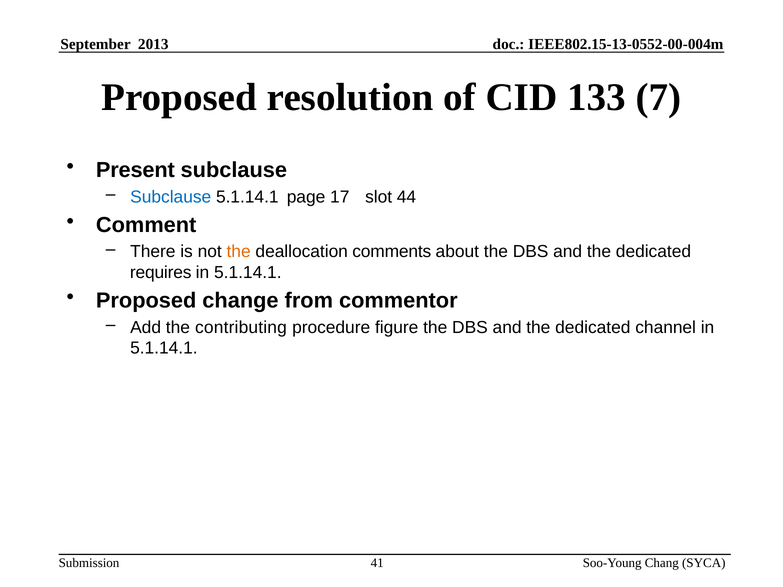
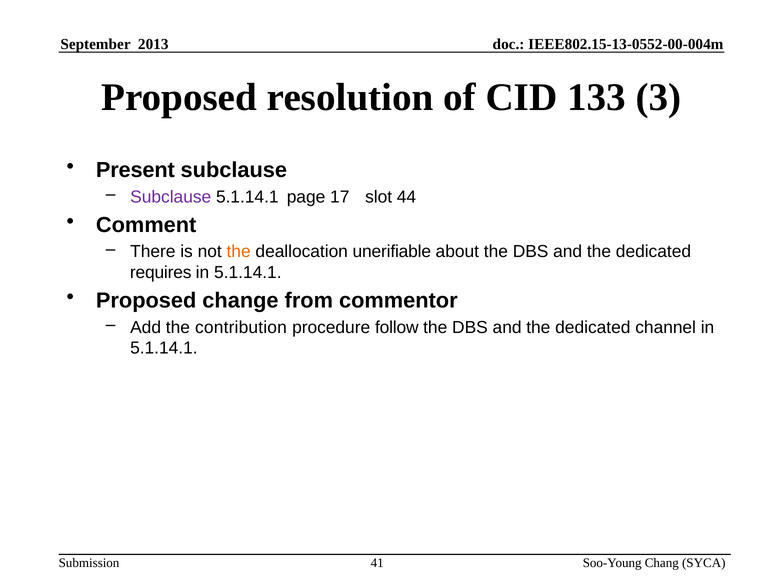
7: 7 -> 3
Subclause at (171, 197) colour: blue -> purple
comments: comments -> unerifiable
contributing: contributing -> contribution
figure: figure -> follow
